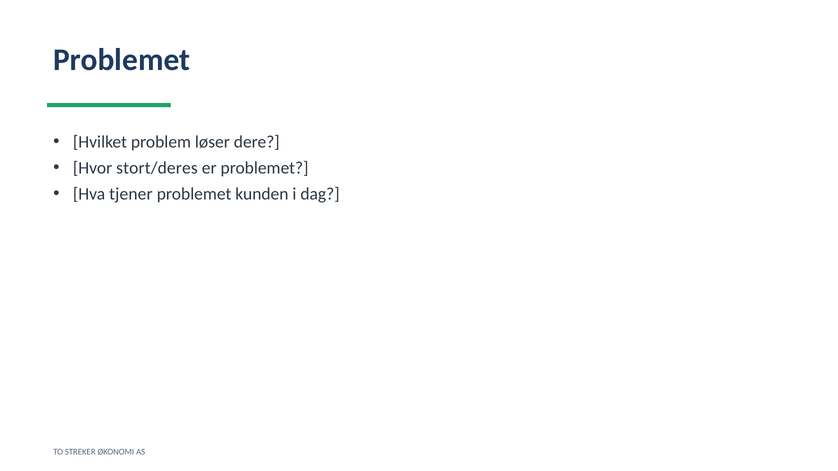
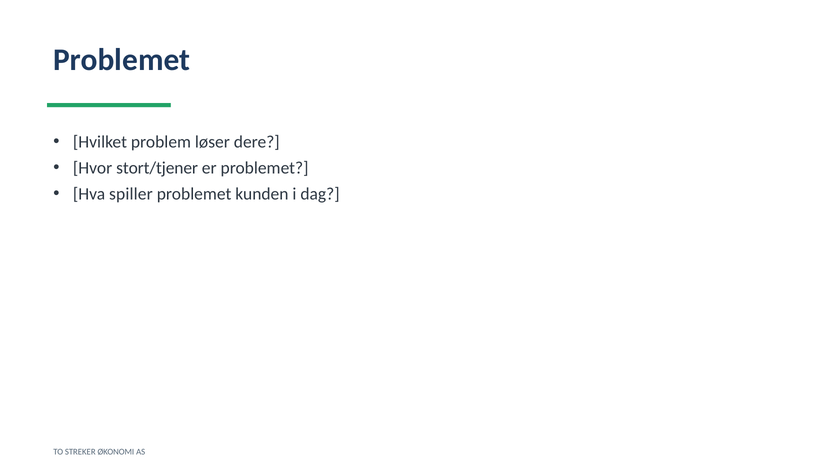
stort/deres: stort/deres -> stort/tjener
tjener: tjener -> spiller
